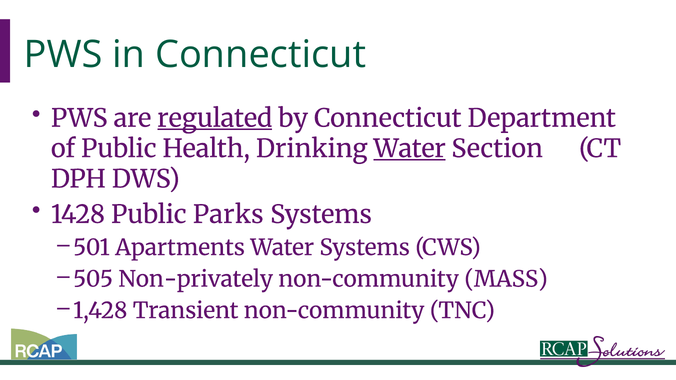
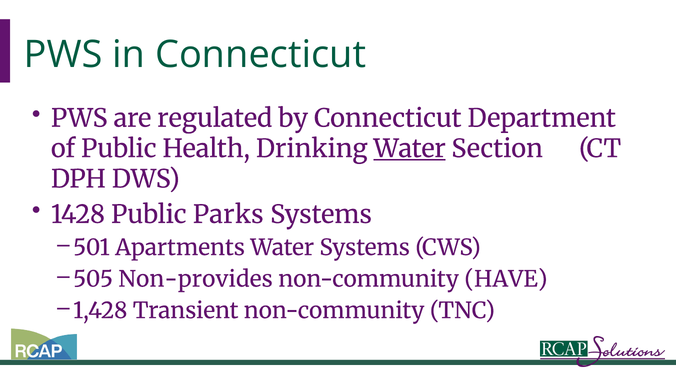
regulated underline: present -> none
Non-privately: Non-privately -> Non-provides
MASS: MASS -> HAVE
